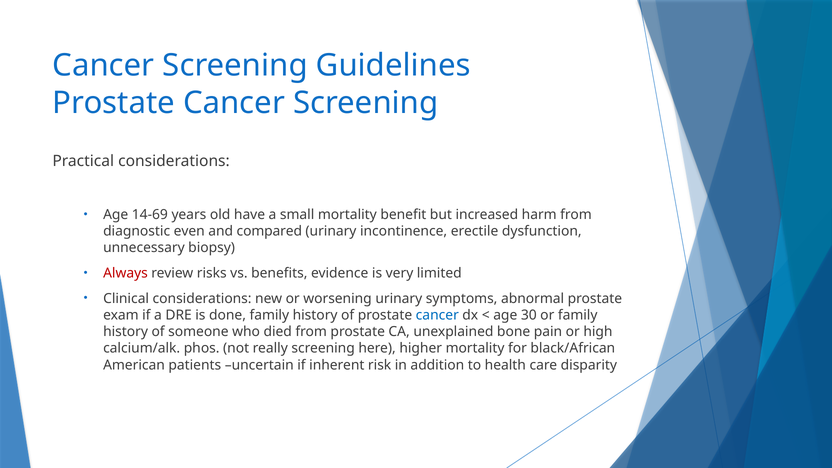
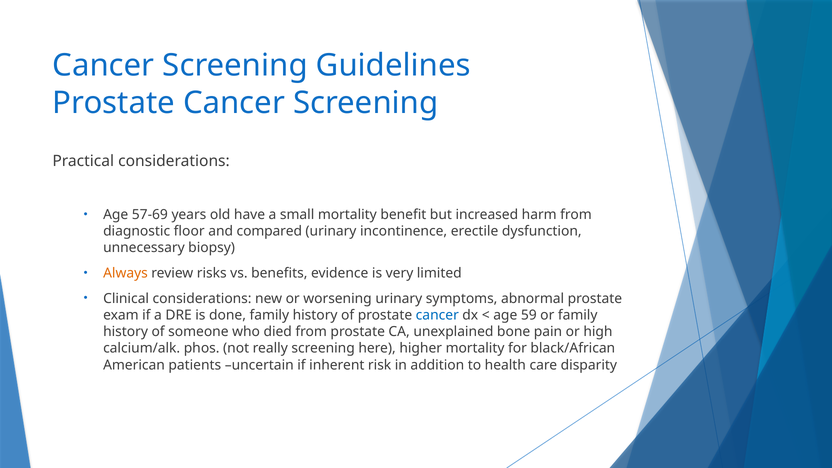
14-69: 14-69 -> 57-69
even: even -> floor
Always colour: red -> orange
30: 30 -> 59
